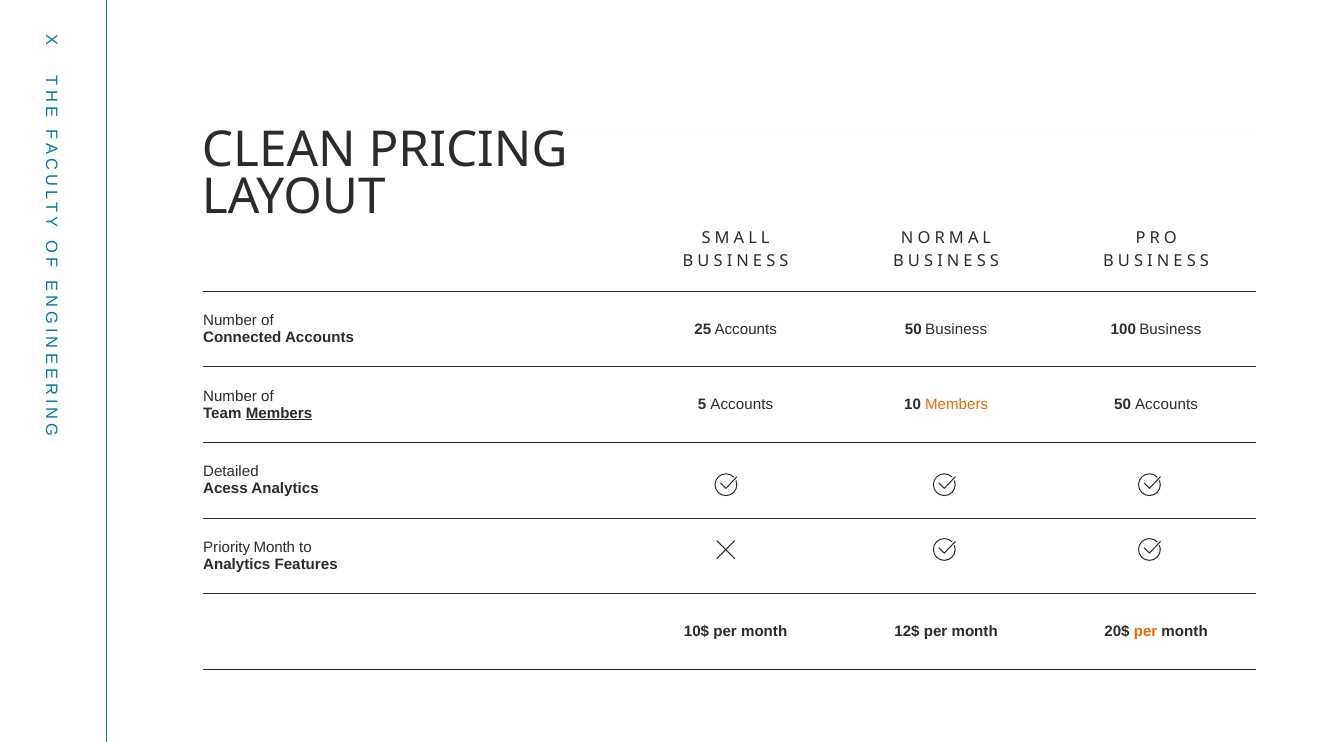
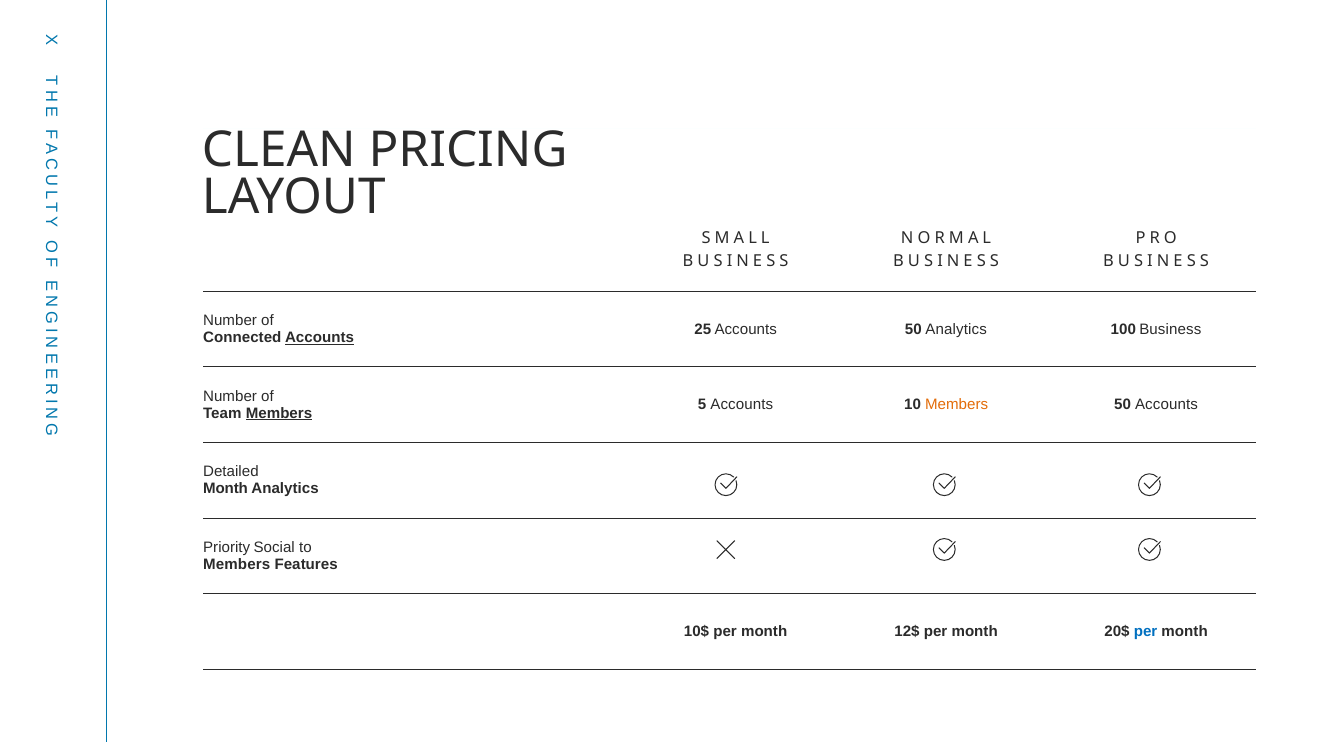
50 Business: Business -> Analytics
Accounts at (320, 337) underline: none -> present
Acess at (225, 489): Acess -> Month
Priority Month: Month -> Social
Analytics at (237, 564): Analytics -> Members
per at (1146, 632) colour: orange -> blue
